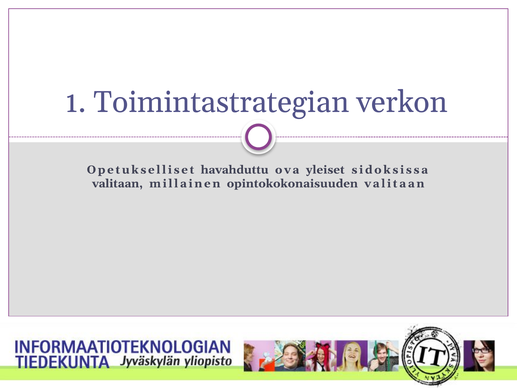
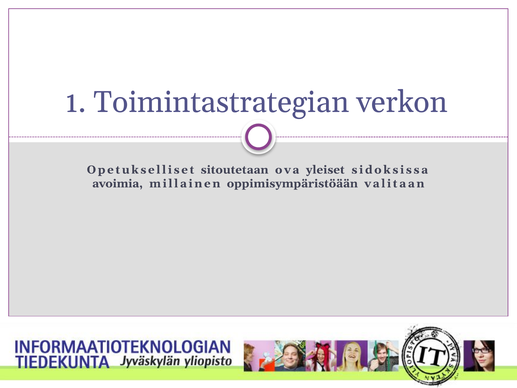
havahduttu: havahduttu -> sitoutetaan
valitaan at (118, 183): valitaan -> avoimia
opintokokonaisuuden: opintokokonaisuuden -> oppimisympäristöään
